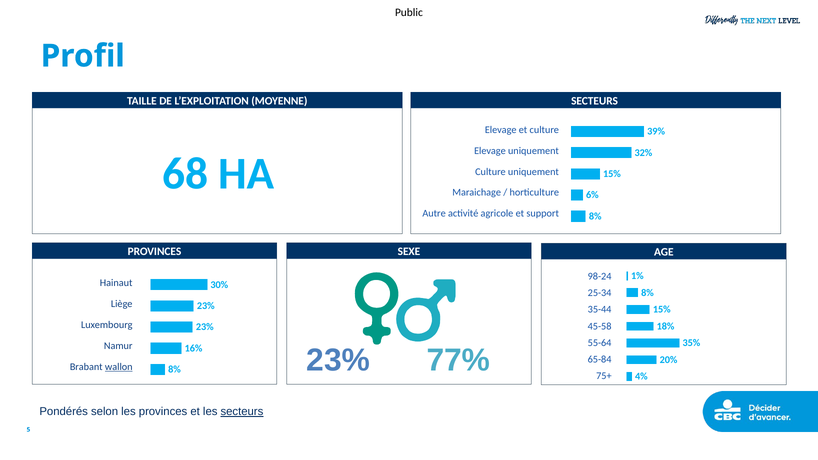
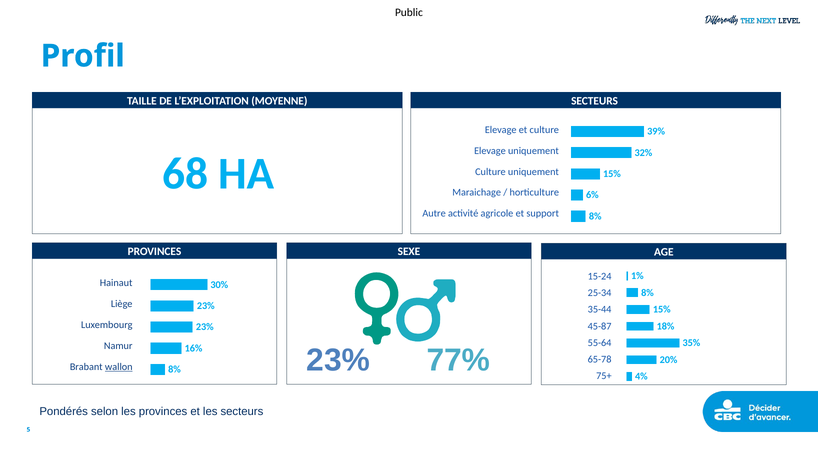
98-24: 98-24 -> 15-24
45-58: 45-58 -> 45-87
65-84: 65-84 -> 65-78
secteurs at (242, 412) underline: present -> none
